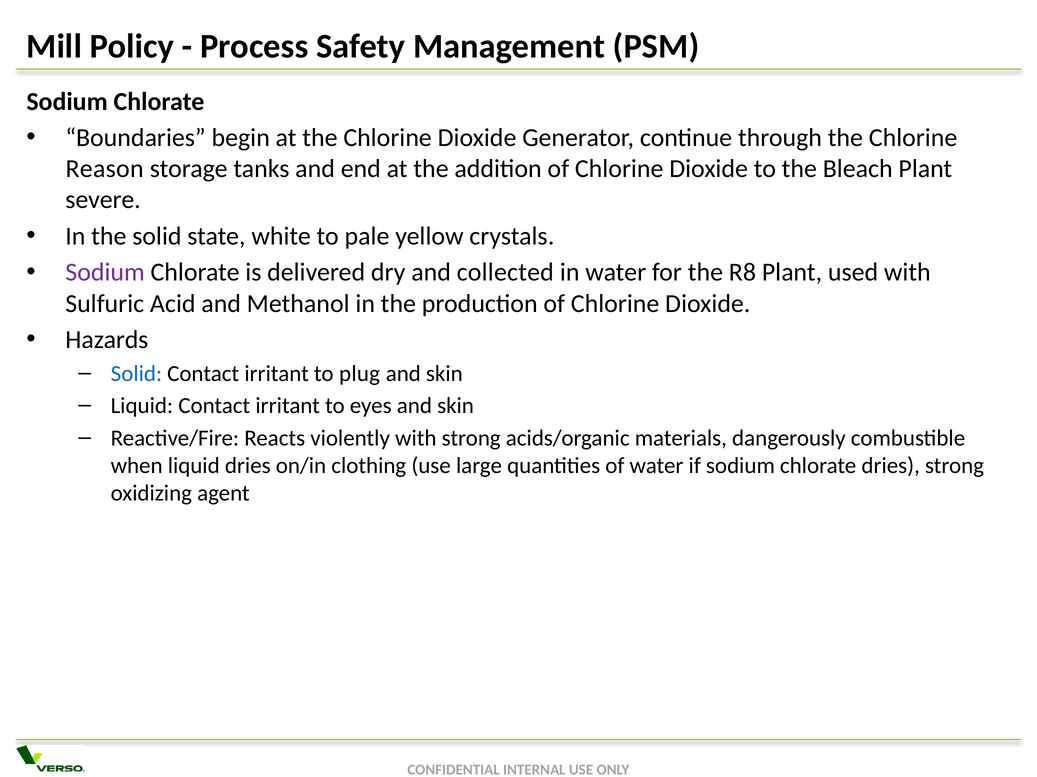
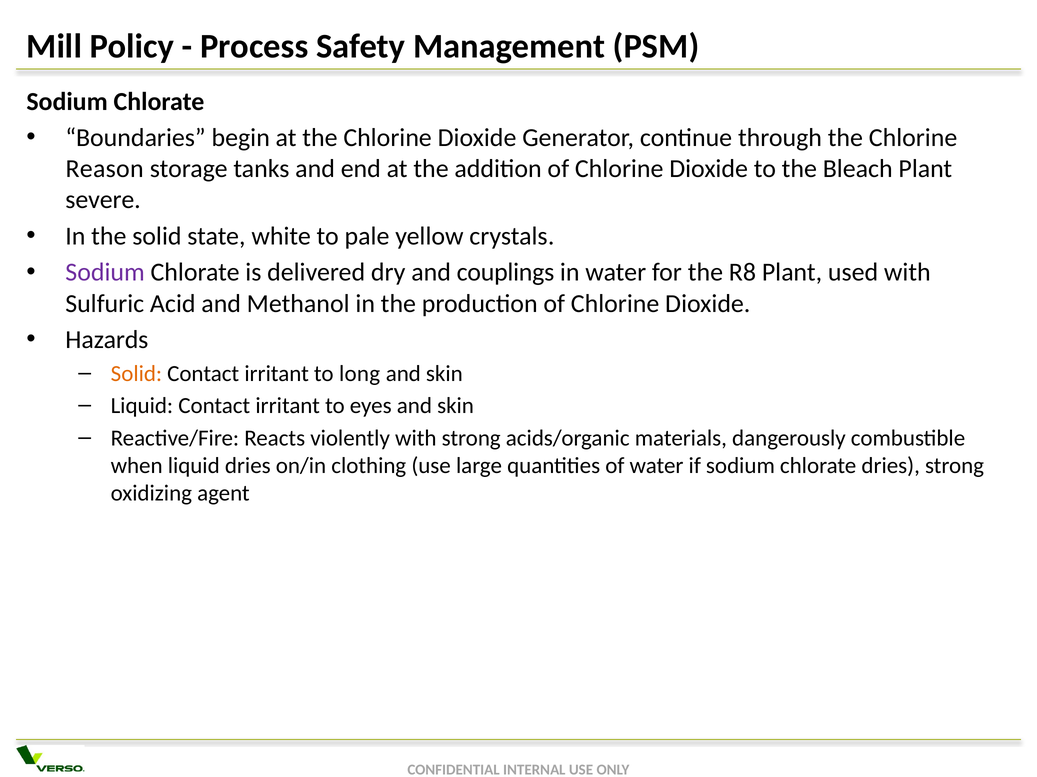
collected: collected -> couplings
Solid at (136, 374) colour: blue -> orange
plug: plug -> long
